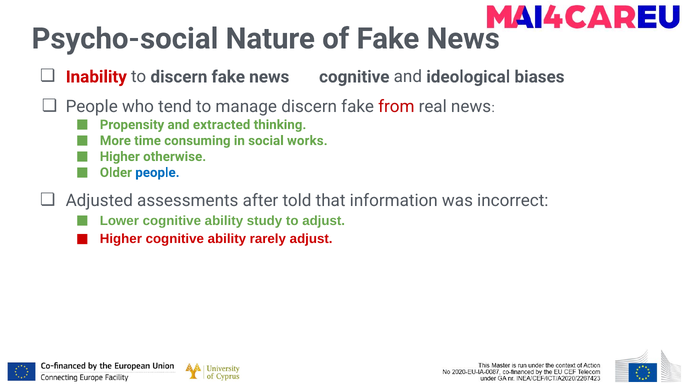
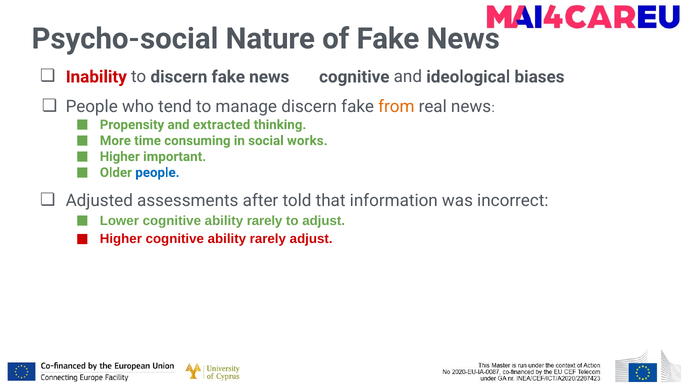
from colour: red -> orange
otherwise: otherwise -> important
Lower cognitive ability study: study -> rarely
